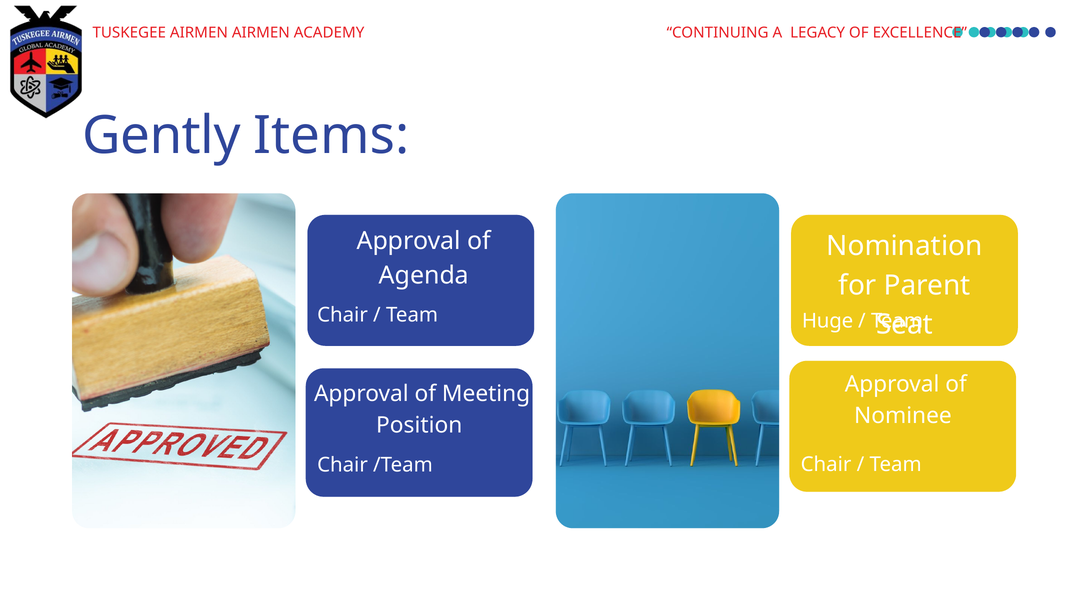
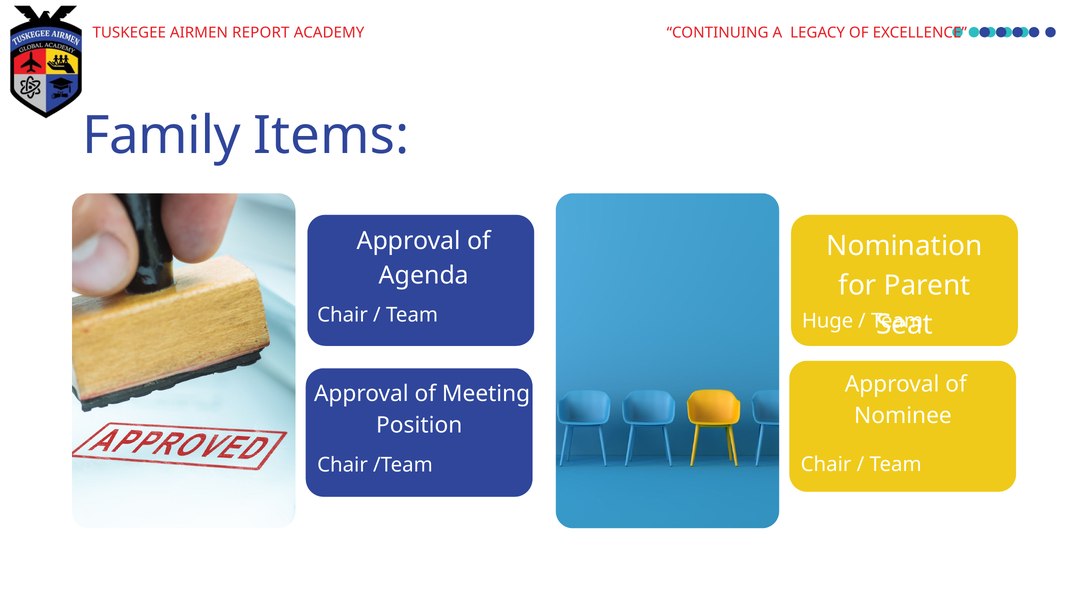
AIRMEN AIRMEN: AIRMEN -> REPORT
Gently: Gently -> Family
